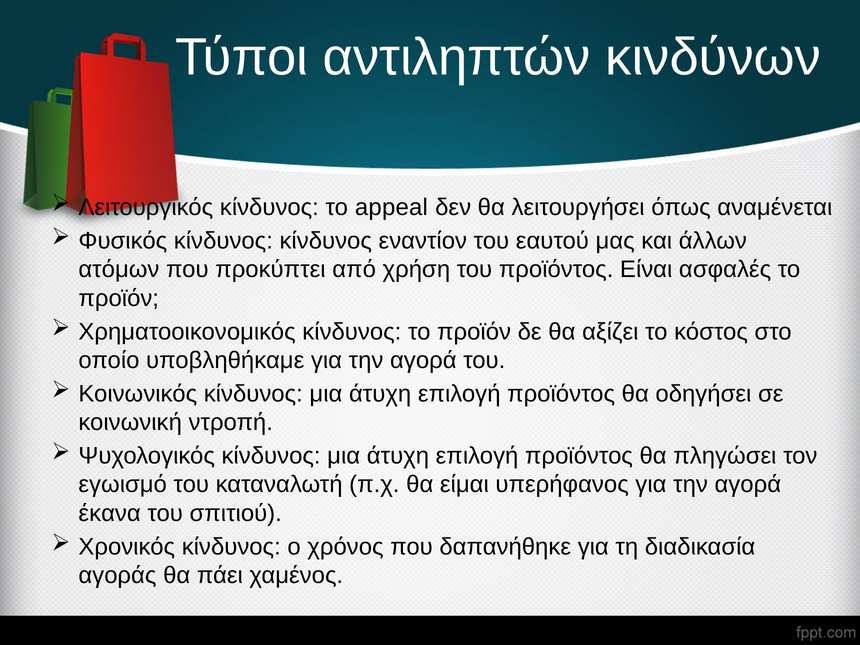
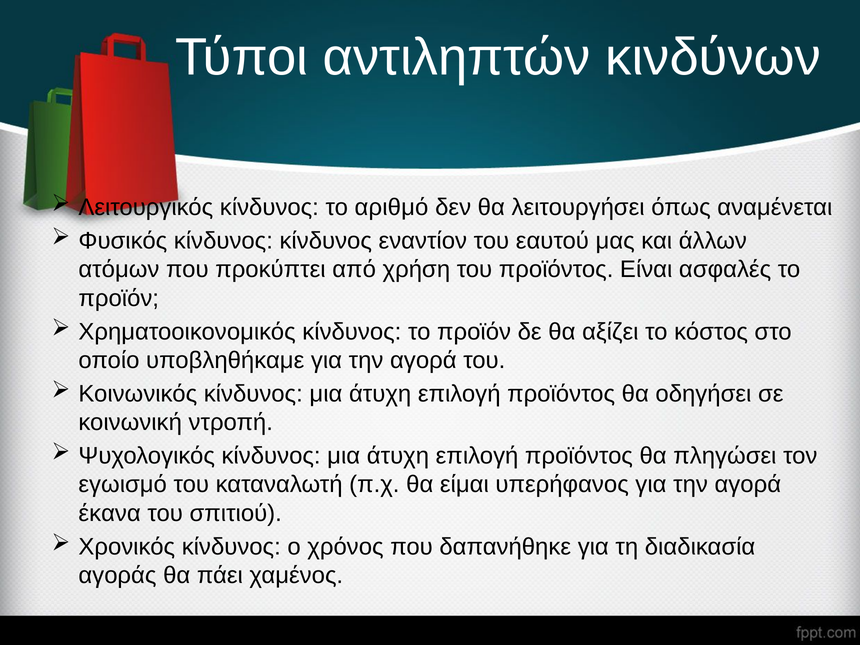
appeal: appeal -> αριθμό
